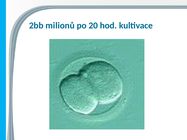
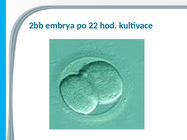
milionů: milionů -> embrya
20: 20 -> 22
